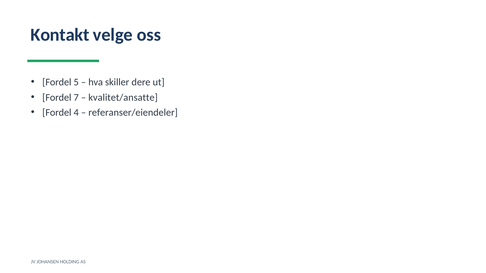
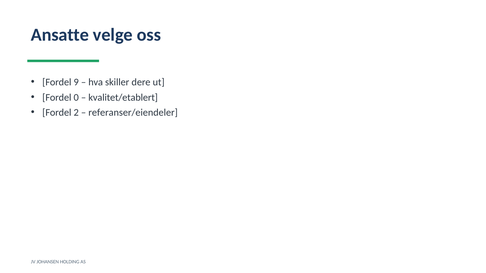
Kontakt: Kontakt -> Ansatte
5: 5 -> 9
7: 7 -> 0
kvalitet/ansatte: kvalitet/ansatte -> kvalitet/etablert
4: 4 -> 2
